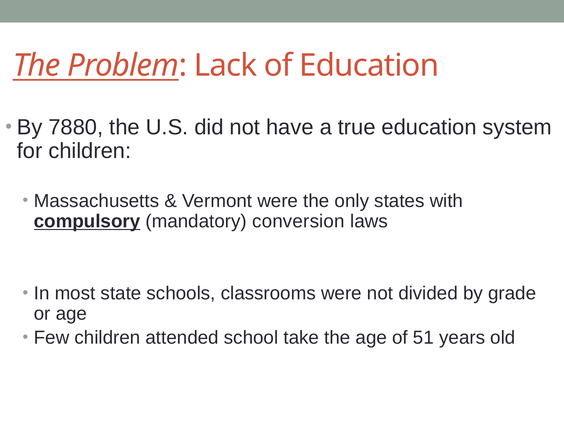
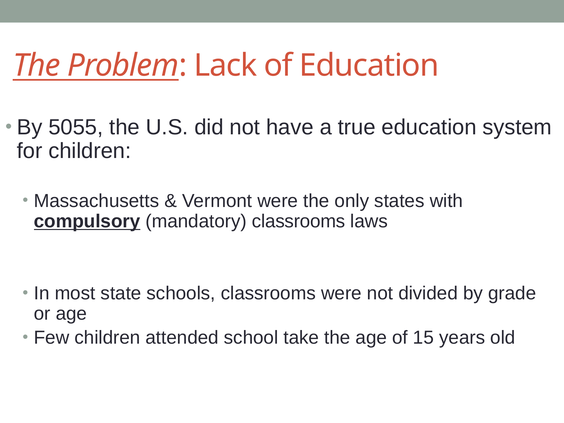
7880: 7880 -> 5055
mandatory conversion: conversion -> classrooms
51: 51 -> 15
